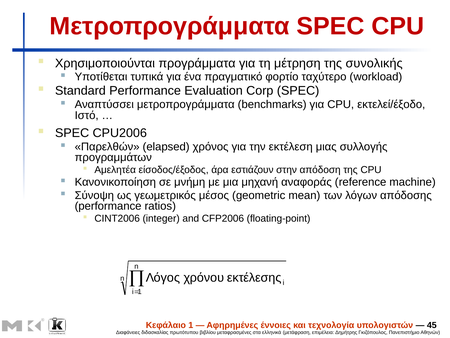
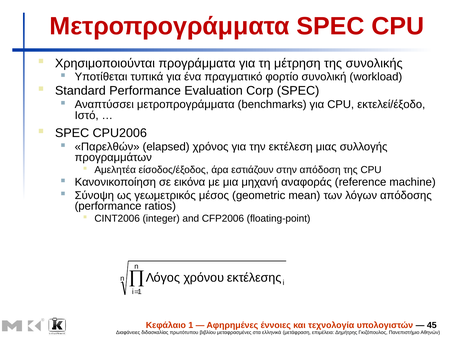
ταχύτερο: ταχύτερο -> συνολική
μνήμη: μνήμη -> εικόνα
